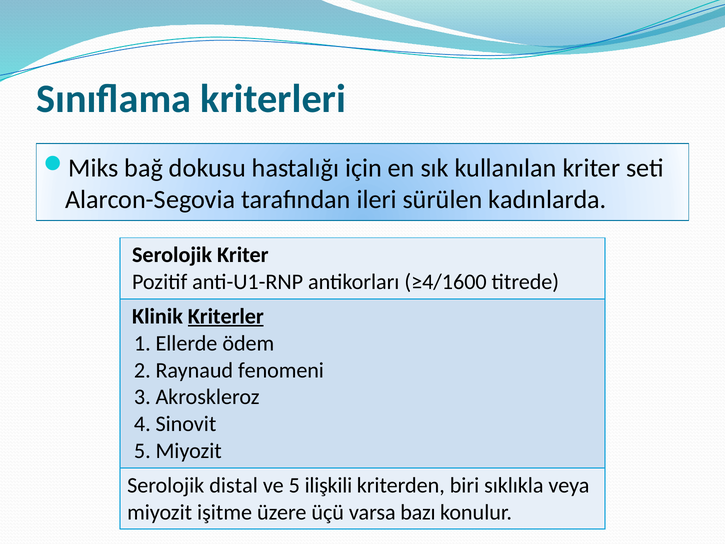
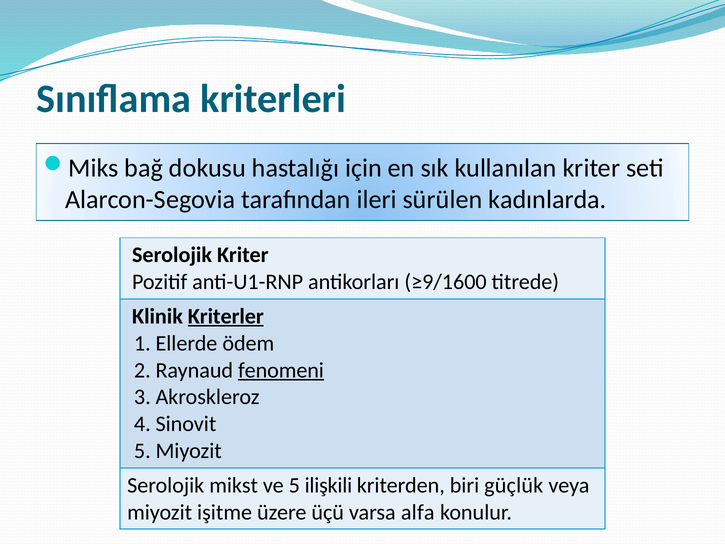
≥4/1600: ≥4/1600 -> ≥9/1600
fenomeni underline: none -> present
distal: distal -> mikst
sıklıkla: sıklıkla -> güçlük
bazı: bazı -> alfa
